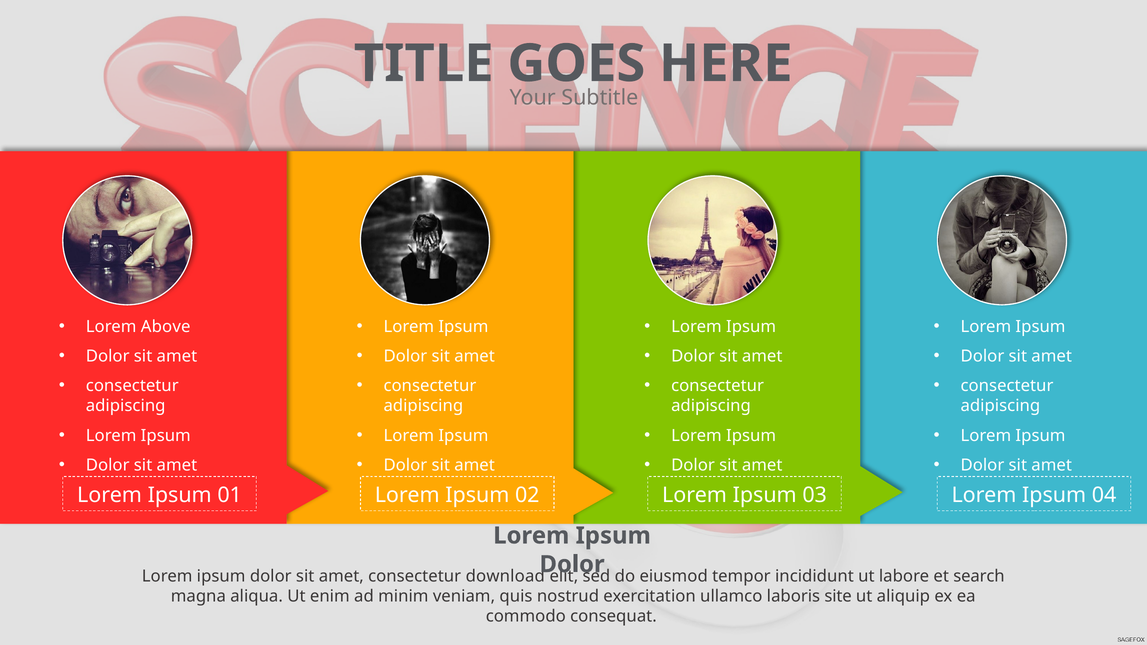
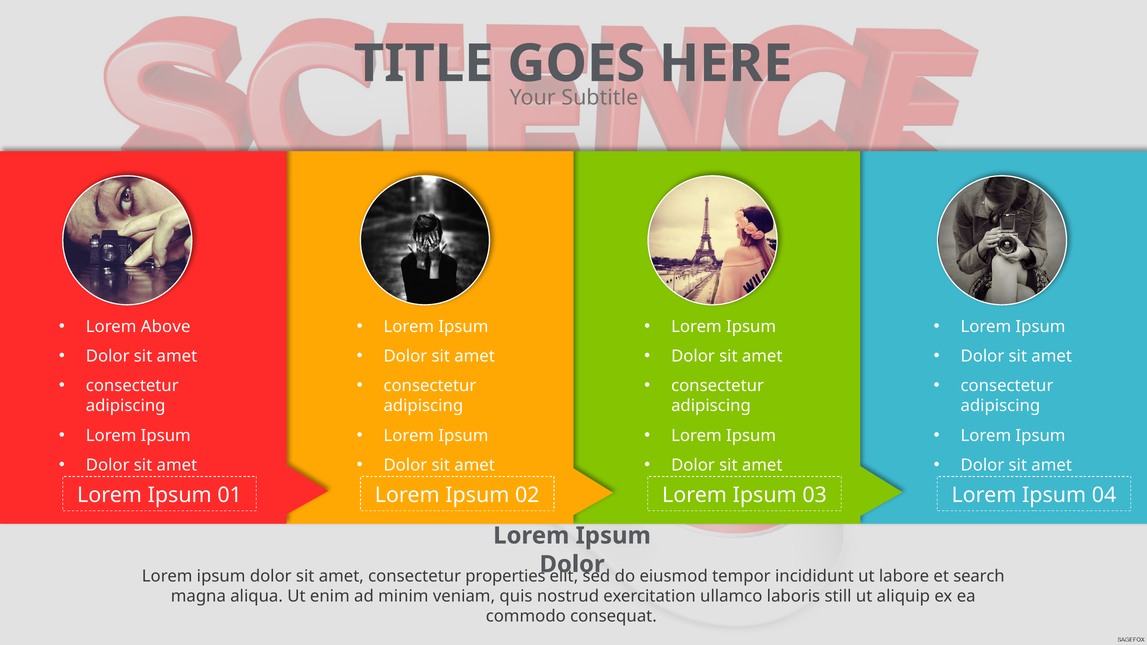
download: download -> properties
site: site -> still
